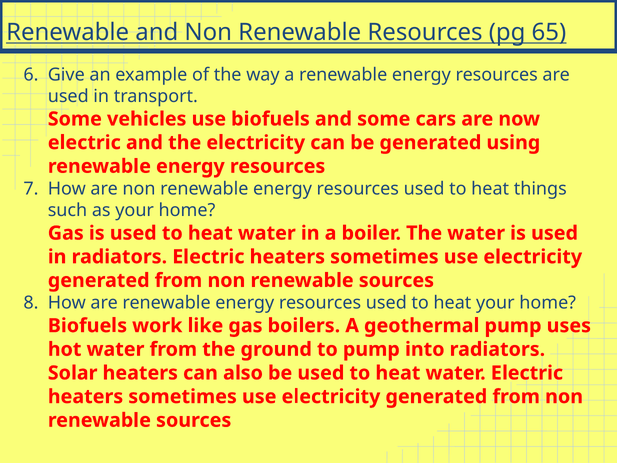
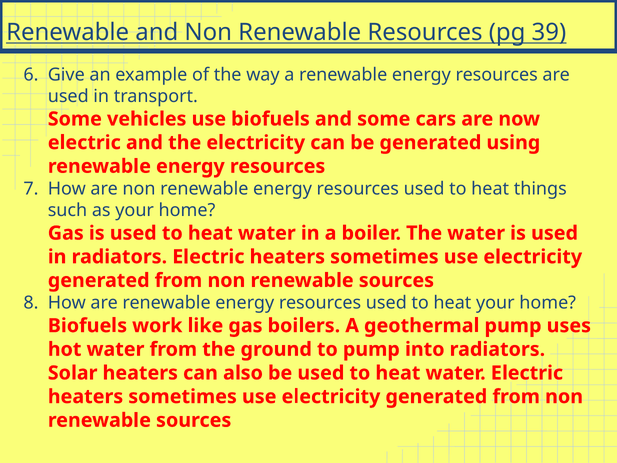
65: 65 -> 39
